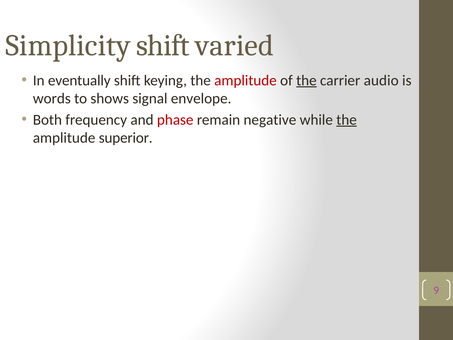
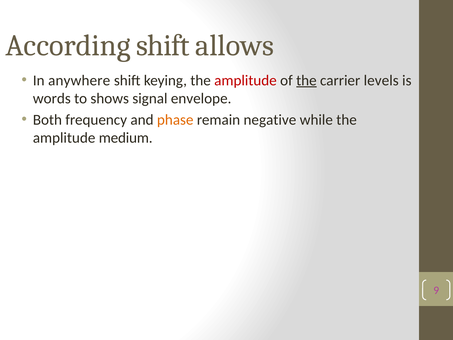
Simplicity: Simplicity -> According
varied: varied -> allows
eventually: eventually -> anywhere
audio: audio -> levels
phase colour: red -> orange
the at (347, 120) underline: present -> none
superior: superior -> medium
